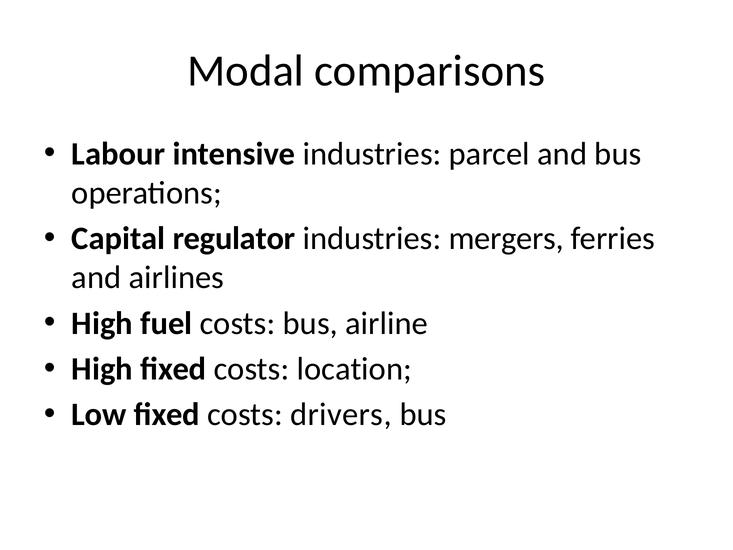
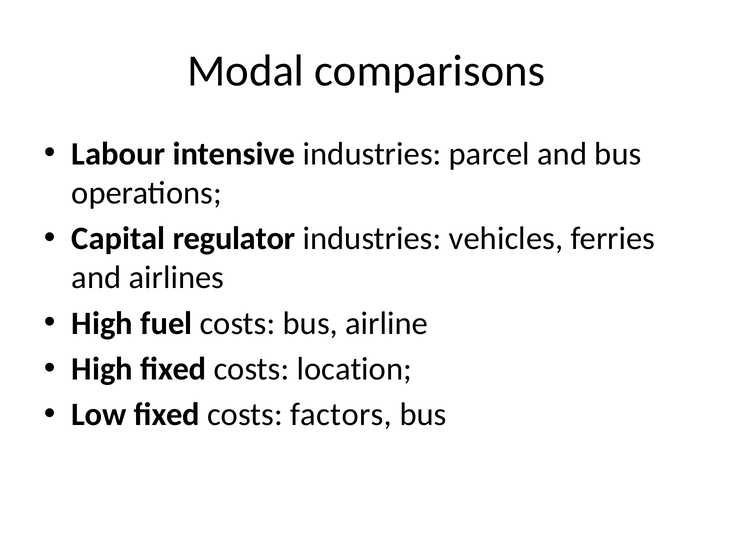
mergers: mergers -> vehicles
drivers: drivers -> factors
